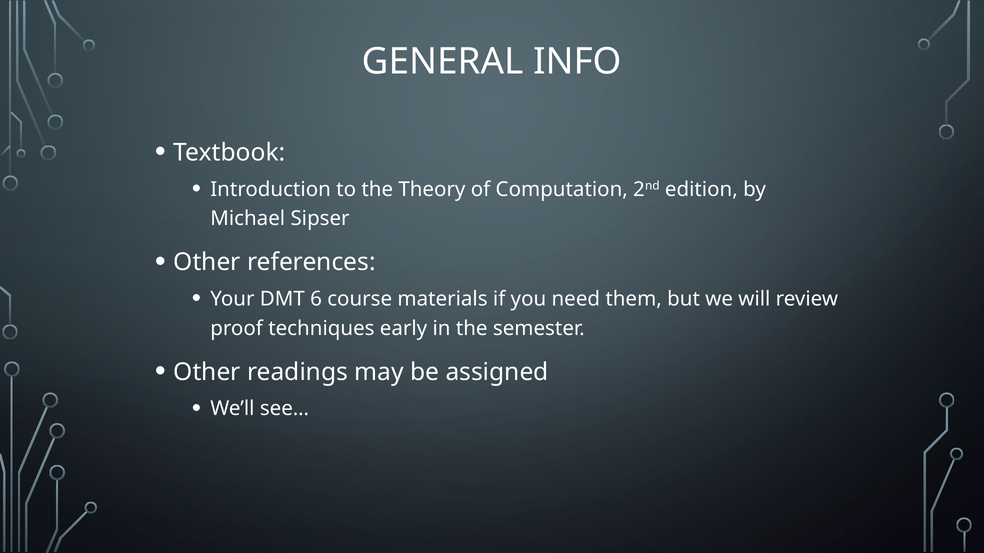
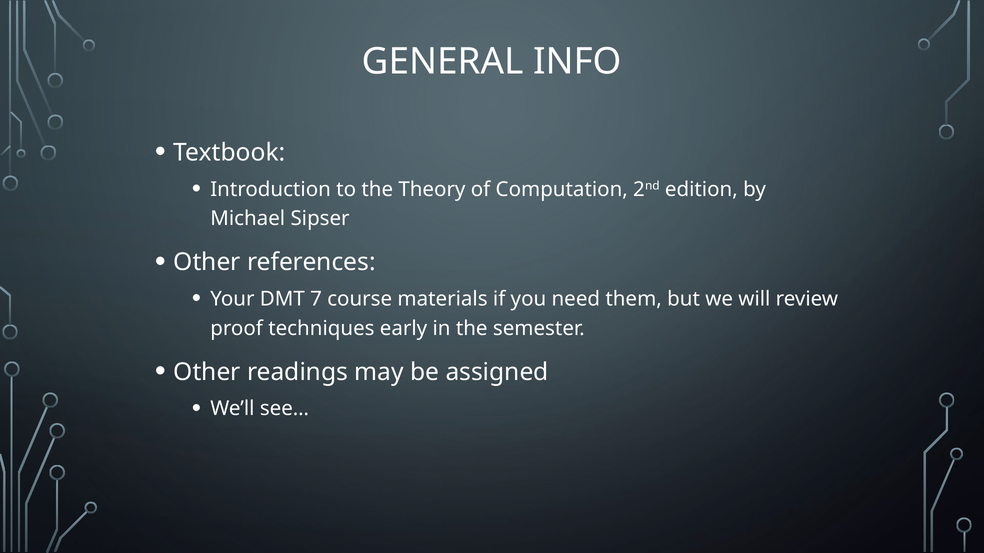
6: 6 -> 7
